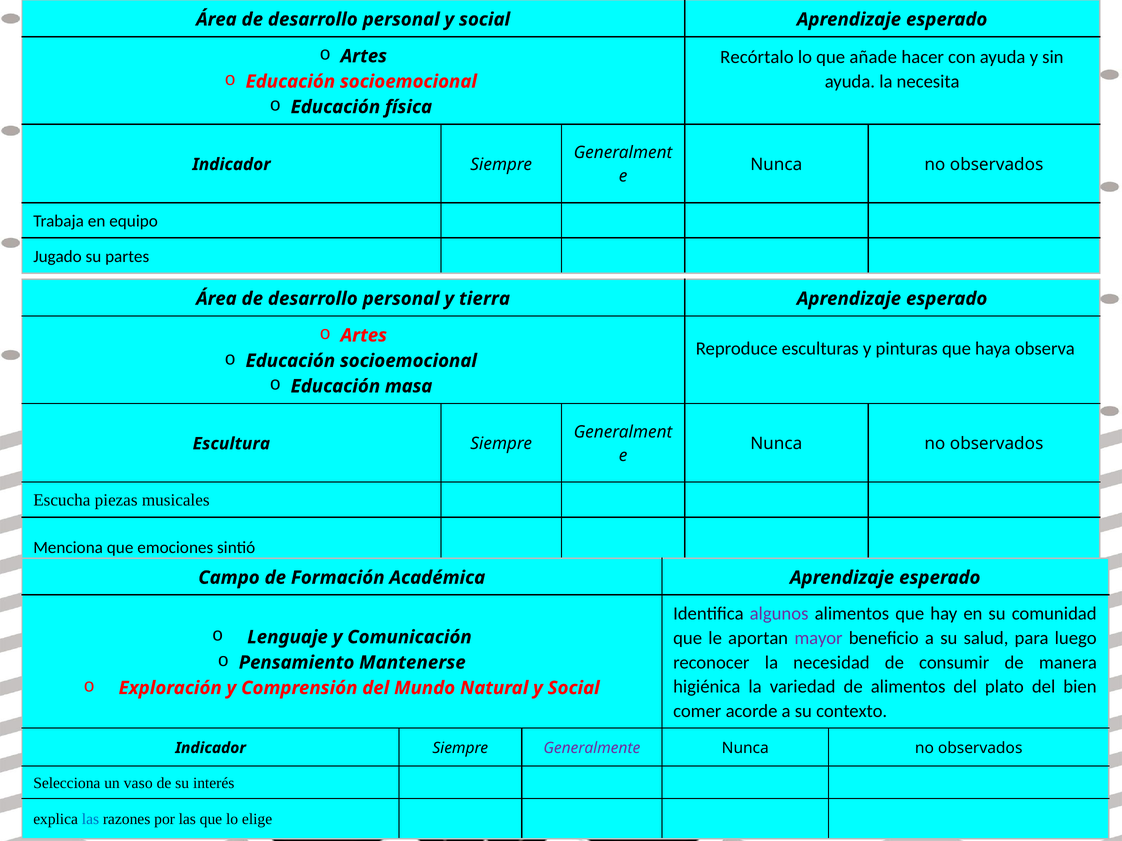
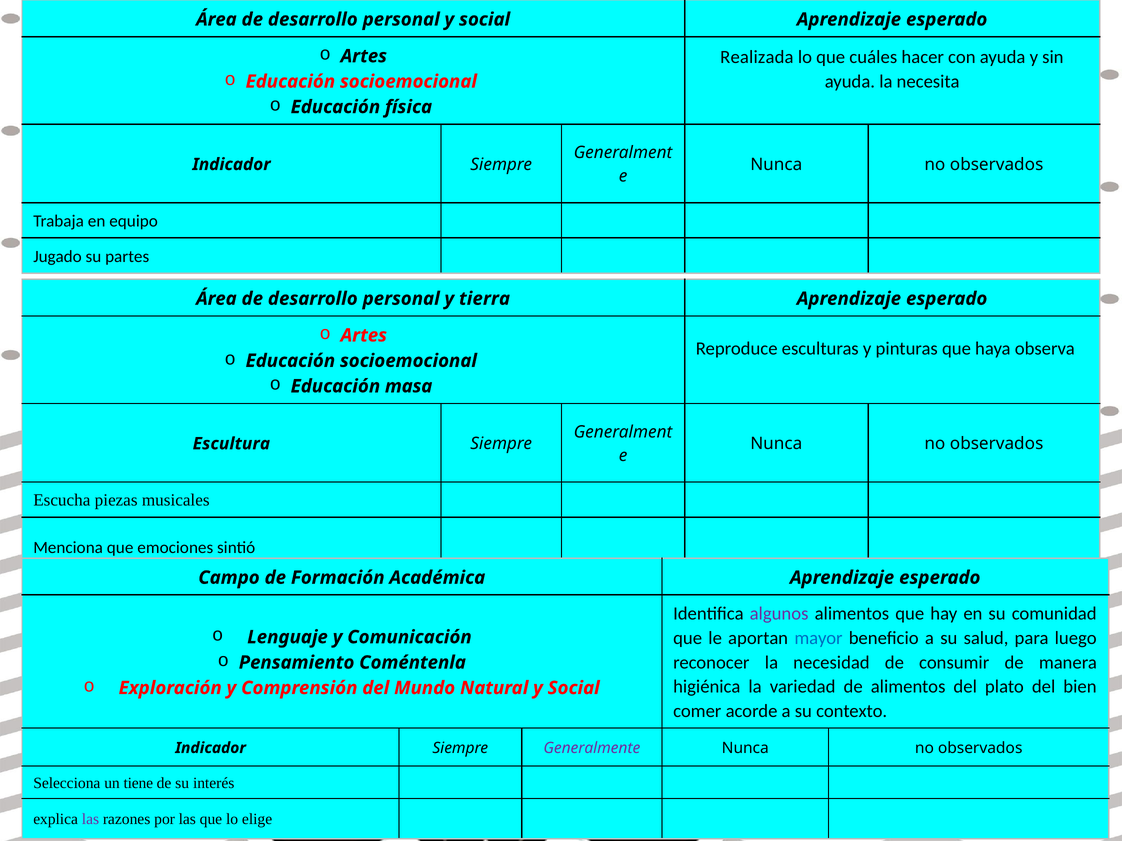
Recórtalo: Recórtalo -> Realizada
añade: añade -> cuáles
mayor colour: purple -> blue
Mantenerse: Mantenerse -> Coméntenla
vaso: vaso -> tiene
las at (91, 820) colour: blue -> purple
